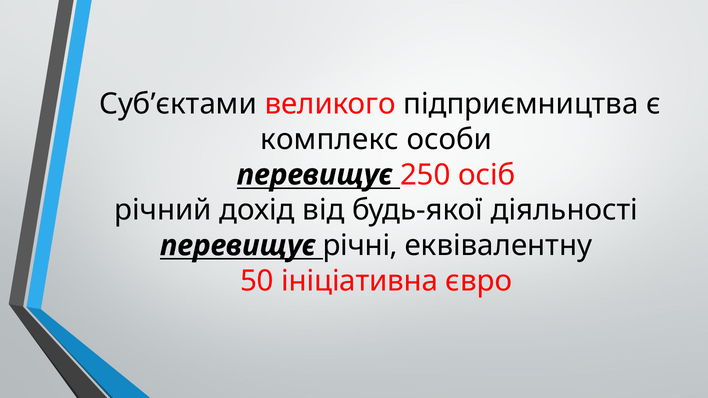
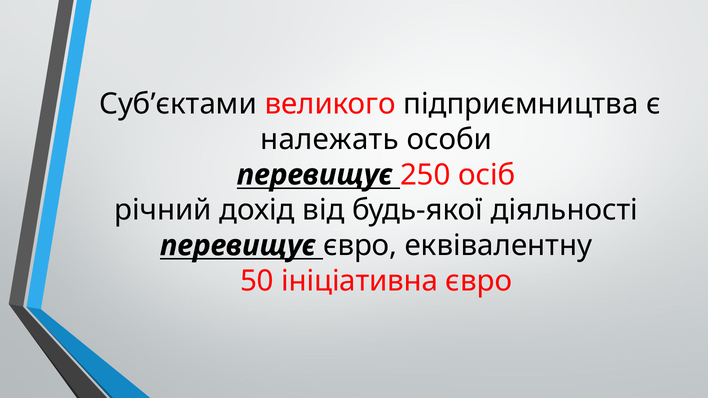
комплекс: комплекс -> належать
перевищує річні: річні -> євро
